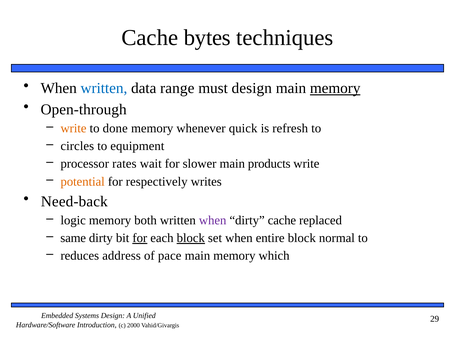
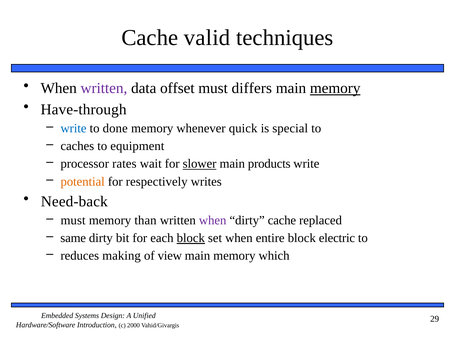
bytes: bytes -> valid
written at (104, 88) colour: blue -> purple
range: range -> offset
must design: design -> differs
Open-through: Open-through -> Have-through
write at (74, 129) colour: orange -> blue
refresh: refresh -> special
circles: circles -> caches
slower underline: none -> present
logic at (73, 221): logic -> must
both: both -> than
for at (140, 238) underline: present -> none
normal: normal -> electric
address: address -> making
pace: pace -> view
